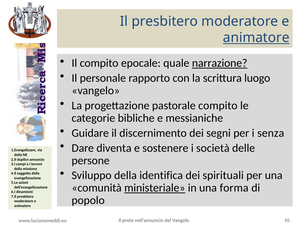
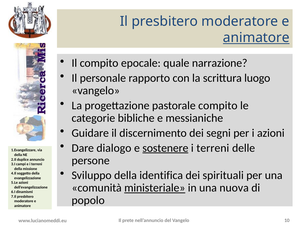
narrazione underline: present -> none
i senza: senza -> azioni
diventa: diventa -> dialogo
sostenere underline: none -> present
società at (213, 148): società -> terreni
forma: forma -> nuova
